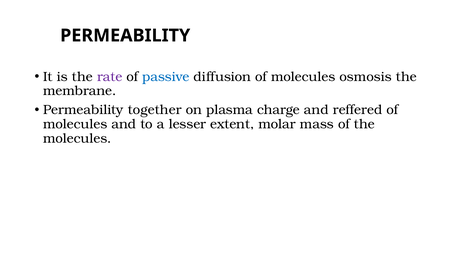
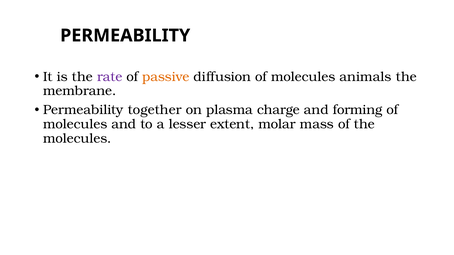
passive colour: blue -> orange
osmosis: osmosis -> animals
reffered: reffered -> forming
